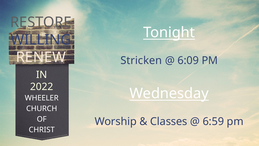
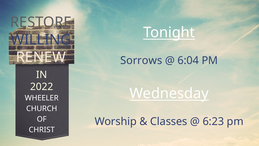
Stricken: Stricken -> Sorrows
6:09: 6:09 -> 6:04
6:59: 6:59 -> 6:23
